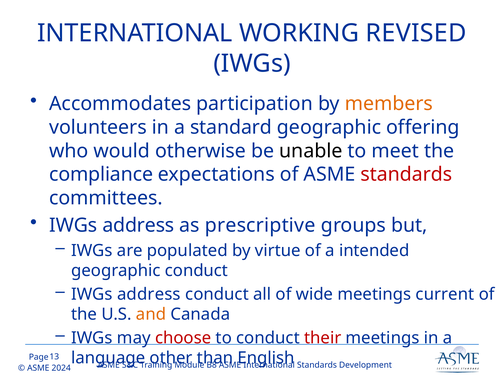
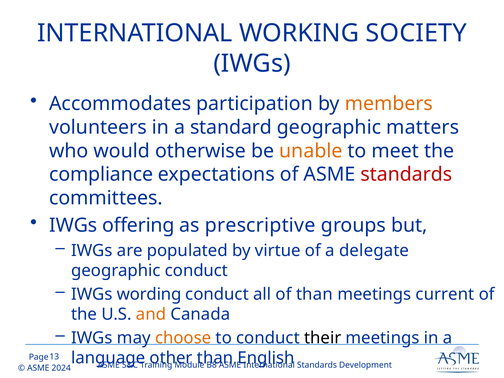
REVISED: REVISED -> SOCIETY
offering: offering -> matters
unable colour: black -> orange
address at (138, 225): address -> offering
intended: intended -> delegate
address at (149, 294): address -> wording
of wide: wide -> than
choose colour: red -> orange
their colour: red -> black
